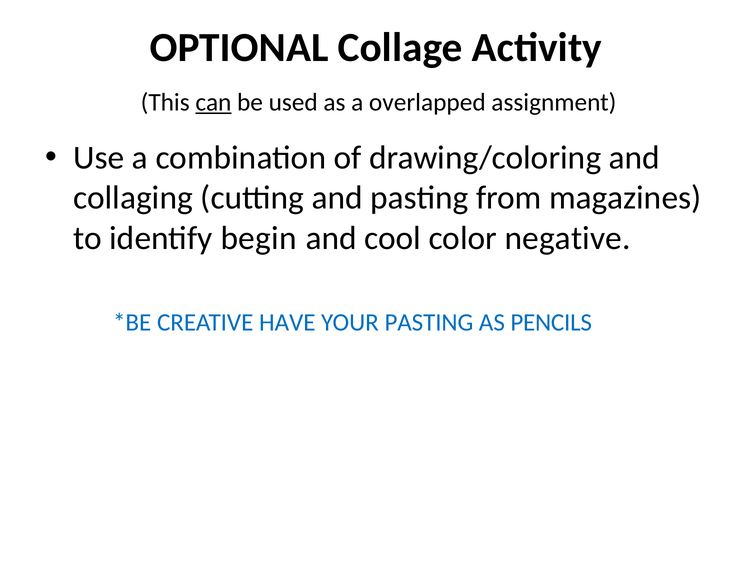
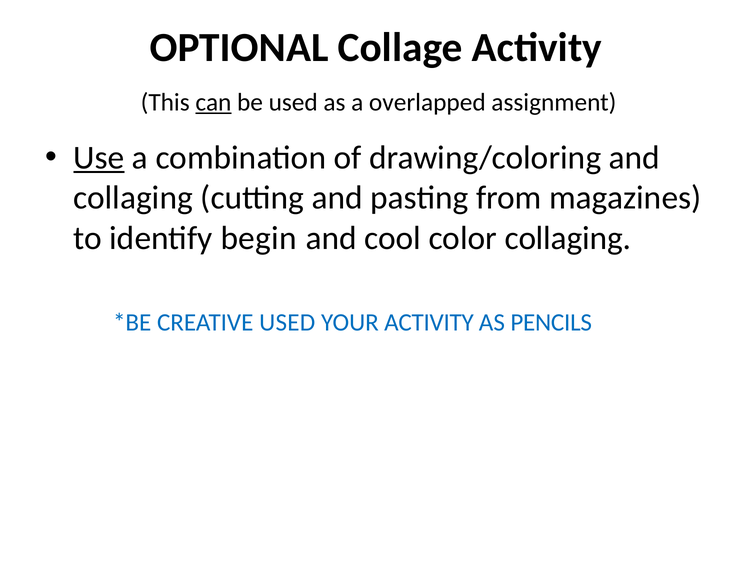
Use underline: none -> present
color negative: negative -> collaging
CREATIVE HAVE: HAVE -> USED
YOUR PASTING: PASTING -> ACTIVITY
